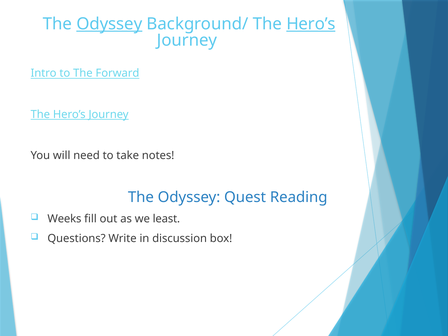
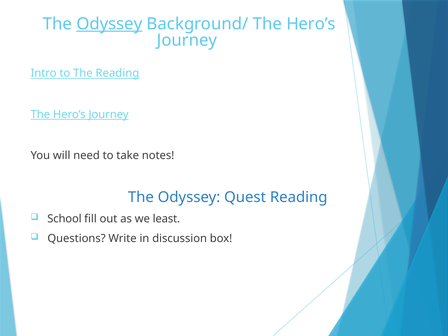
Hero’s at (311, 24) underline: present -> none
The Forward: Forward -> Reading
Weeks: Weeks -> School
